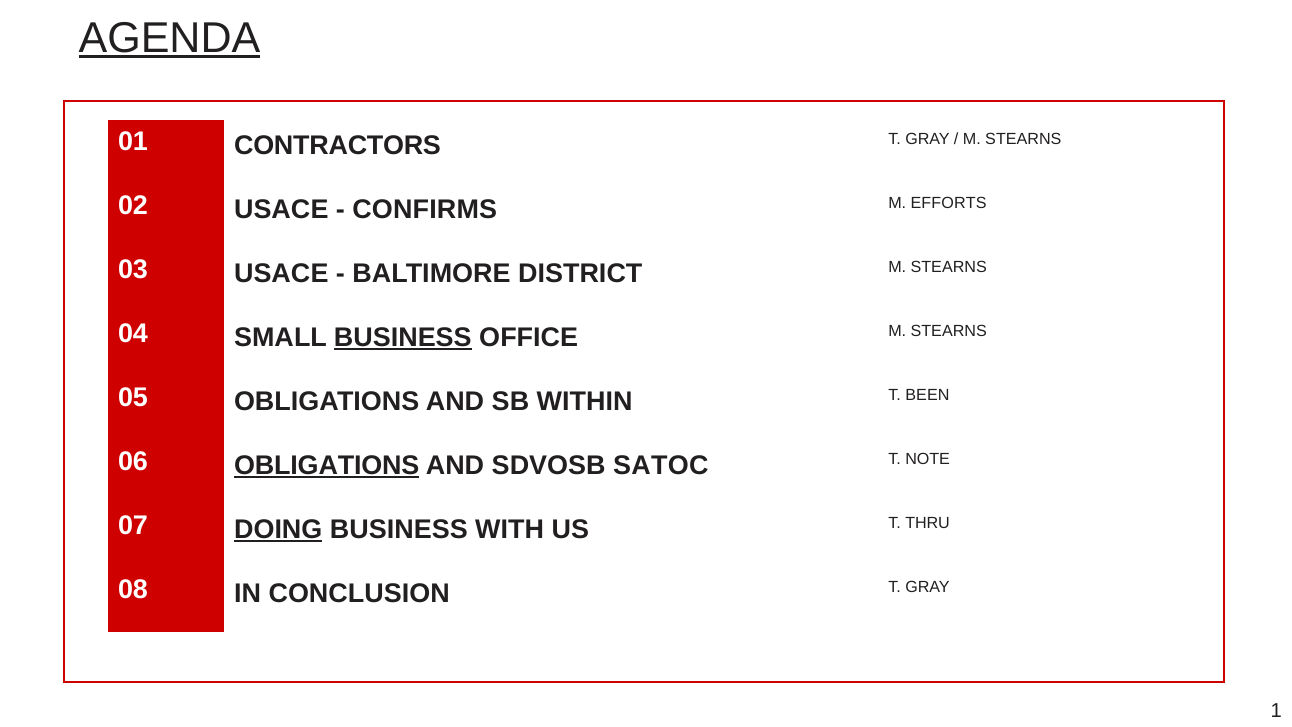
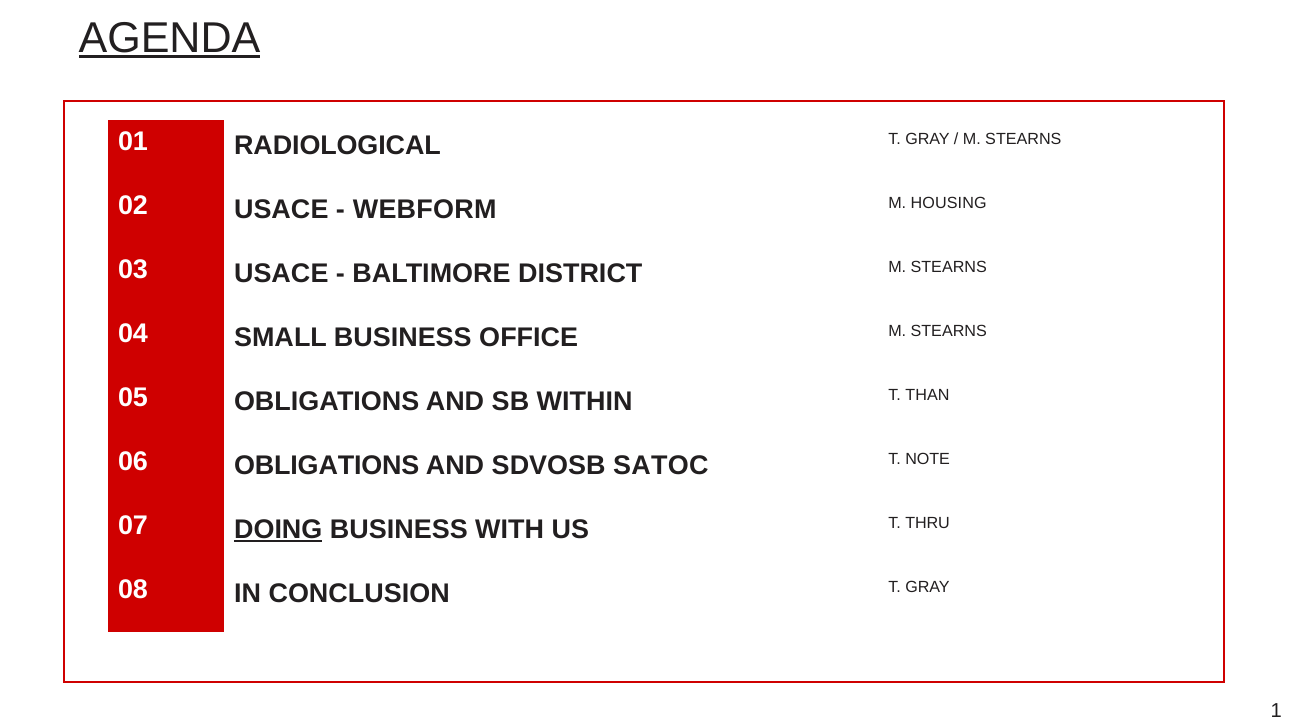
CONTRACTORS: CONTRACTORS -> RADIOLOGICAL
CONFIRMS: CONFIRMS -> WEBFORM
EFFORTS: EFFORTS -> HOUSING
BUSINESS at (403, 337) underline: present -> none
BEEN: BEEN -> THAN
OBLIGATIONS at (327, 465) underline: present -> none
